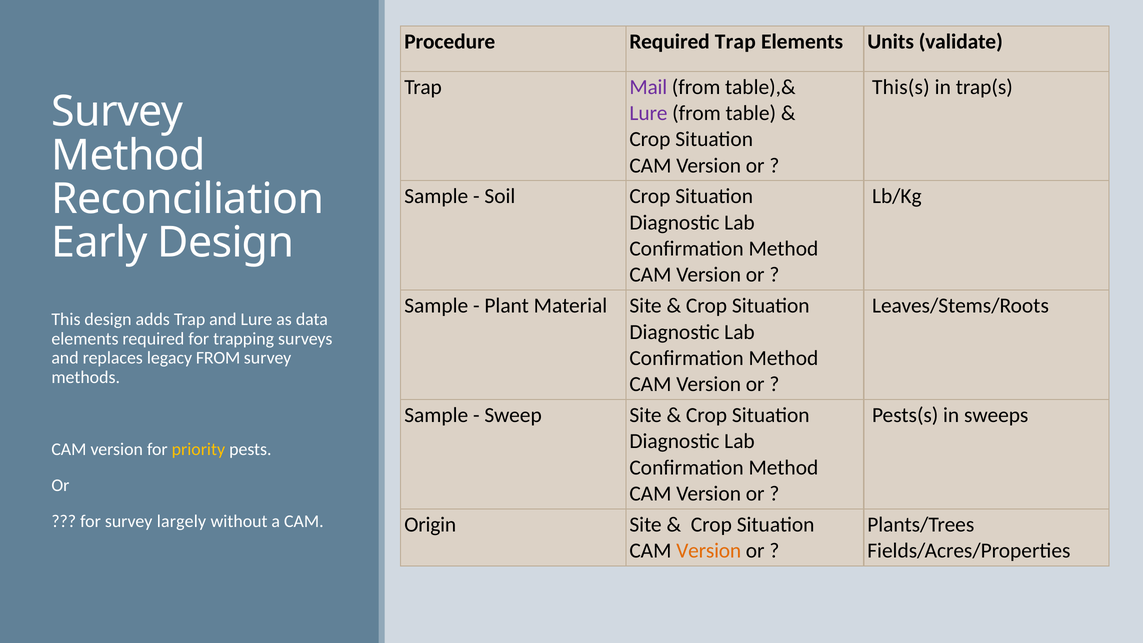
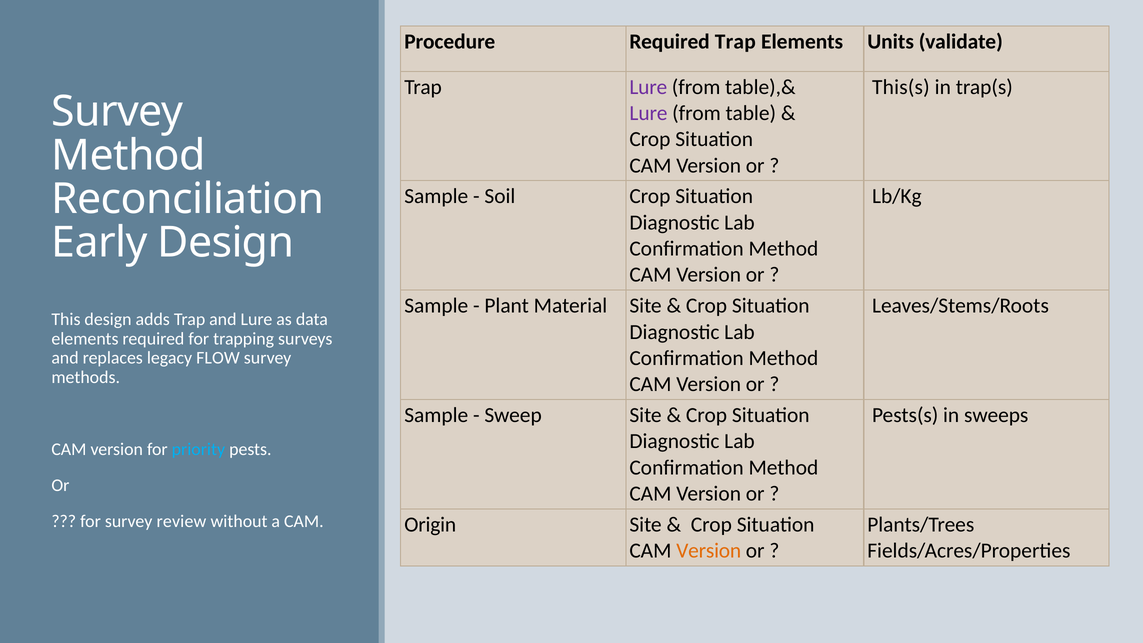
Trap Mail: Mail -> Lure
legacy FROM: FROM -> FLOW
priority colour: yellow -> light blue
largely: largely -> review
